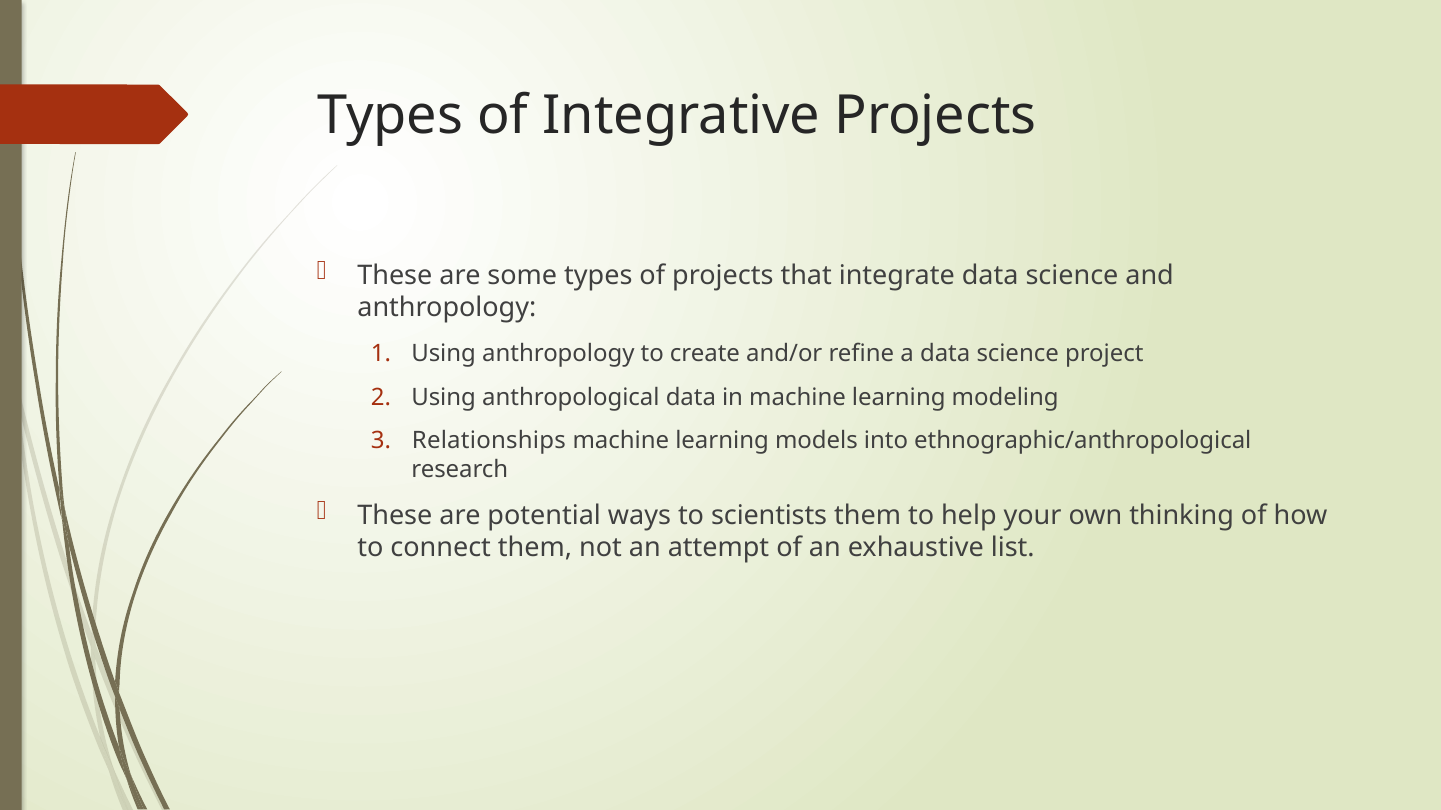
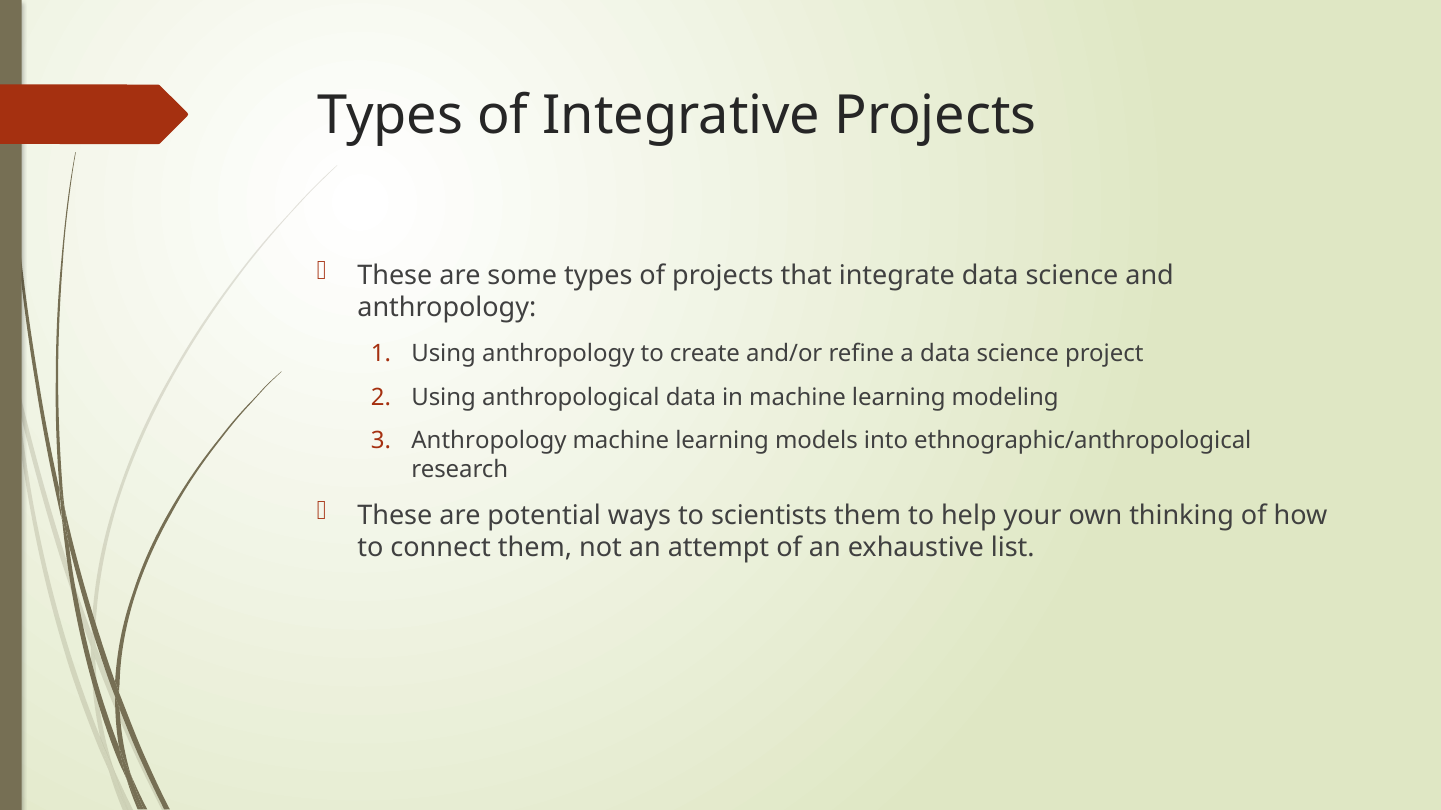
Relationships at (489, 441): Relationships -> Anthropology
